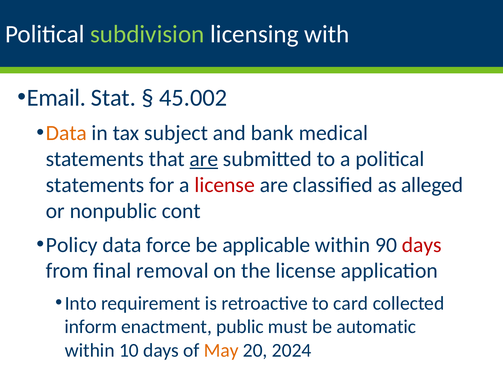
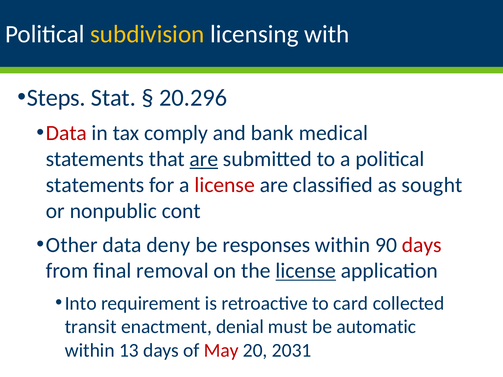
subdivision colour: light green -> yellow
Email: Email -> Steps
45.002: 45.002 -> 20.296
Data at (66, 133) colour: orange -> red
subject: subject -> comply
alleged: alleged -> sought
Policy: Policy -> Other
force: force -> deny
applicable: applicable -> responses
license at (306, 271) underline: none -> present
inform: inform -> transit
public: public -> denial
10: 10 -> 13
May colour: orange -> red
2024: 2024 -> 2031
